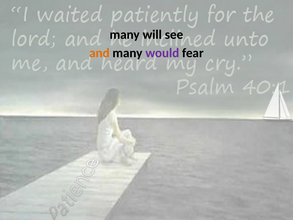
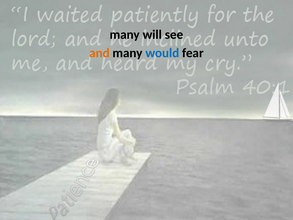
would colour: purple -> blue
